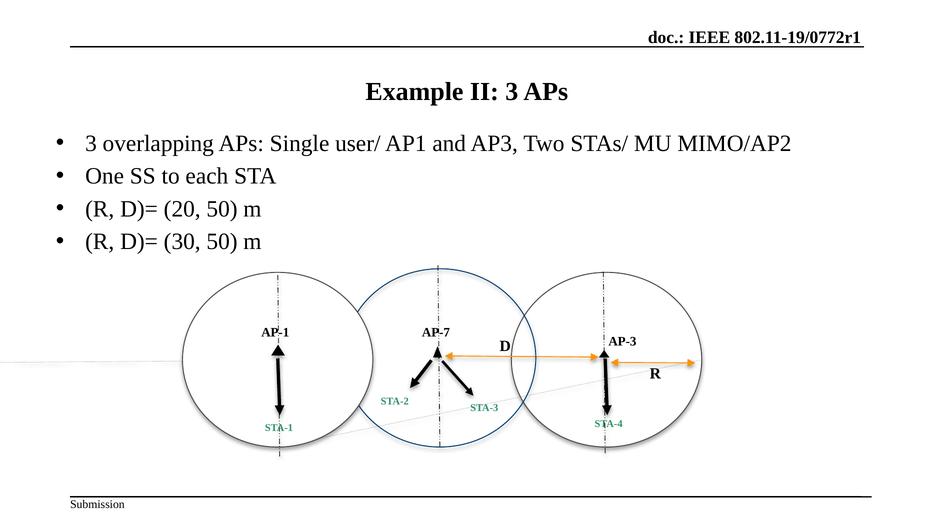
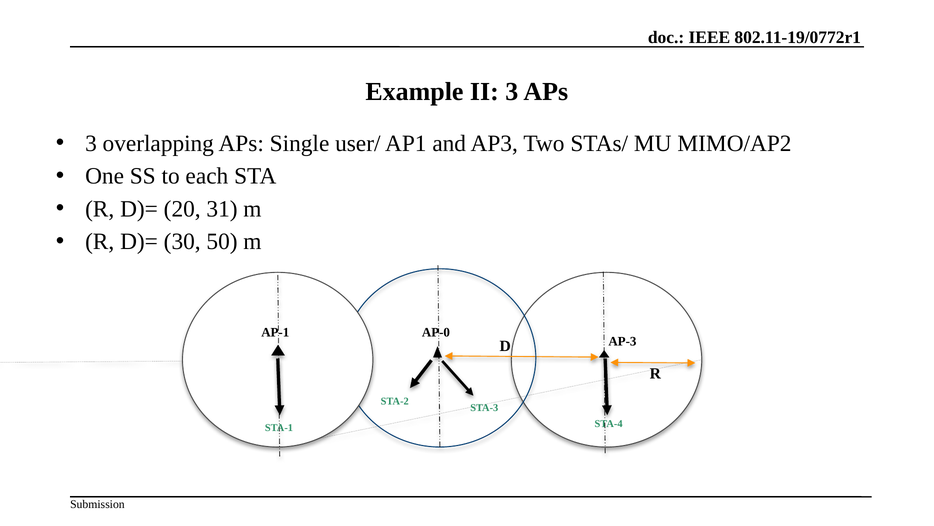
20 50: 50 -> 31
AP-7: AP-7 -> AP-0
